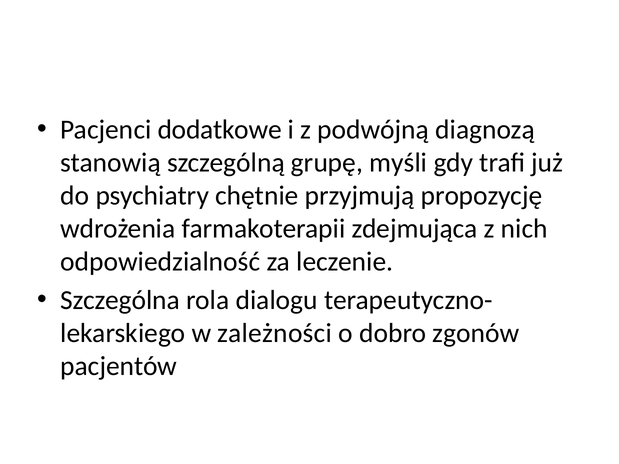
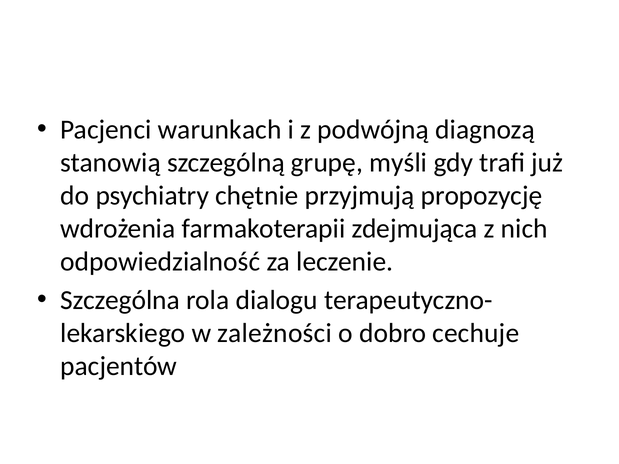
dodatkowe: dodatkowe -> warunkach
zgonów: zgonów -> cechuje
